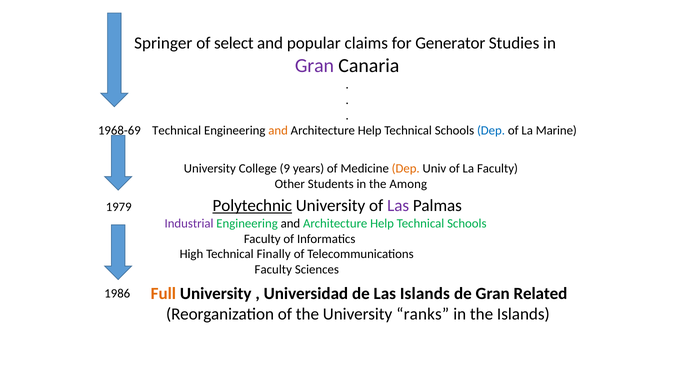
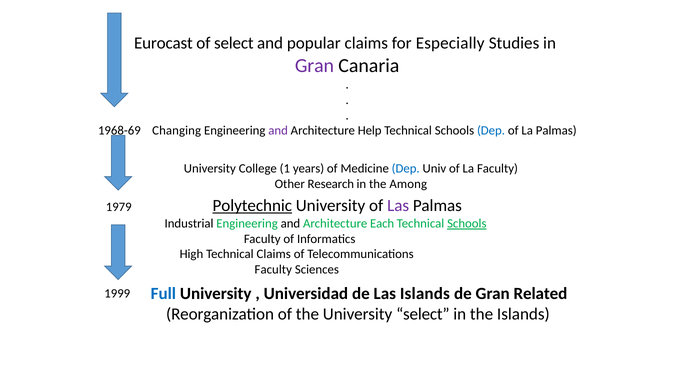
Springer: Springer -> Eurocast
Generator: Generator -> Especially
Technical at (177, 131): Technical -> Changing
and at (278, 131) colour: orange -> purple
La Marine: Marine -> Palmas
9: 9 -> 1
Dep at (406, 169) colour: orange -> blue
Students: Students -> Research
Industrial colour: purple -> black
Help at (382, 223): Help -> Each
Schools at (467, 223) underline: none -> present
Technical Finally: Finally -> Claims
Full colour: orange -> blue
1986: 1986 -> 1999
University ranks: ranks -> select
